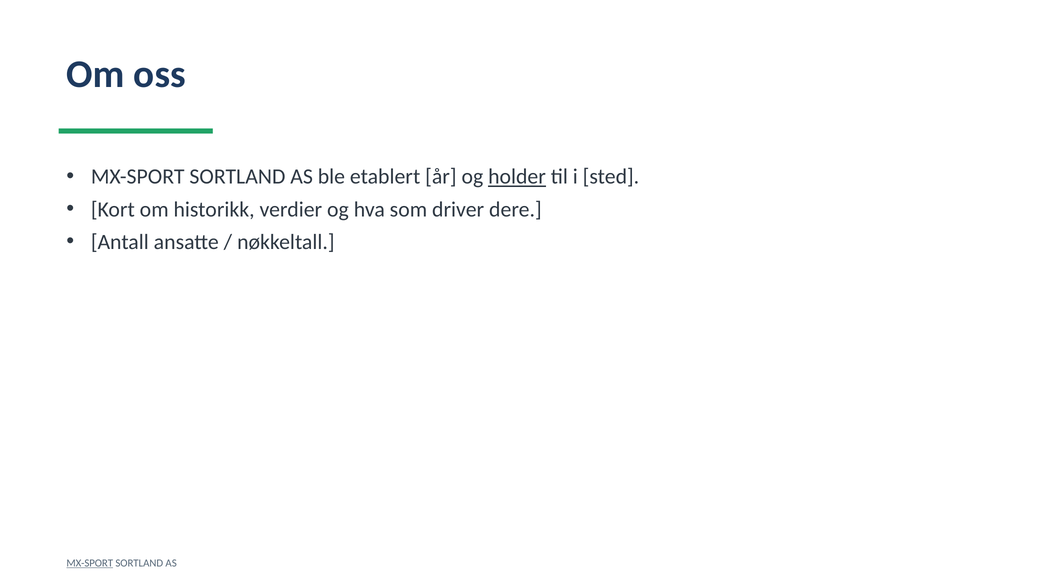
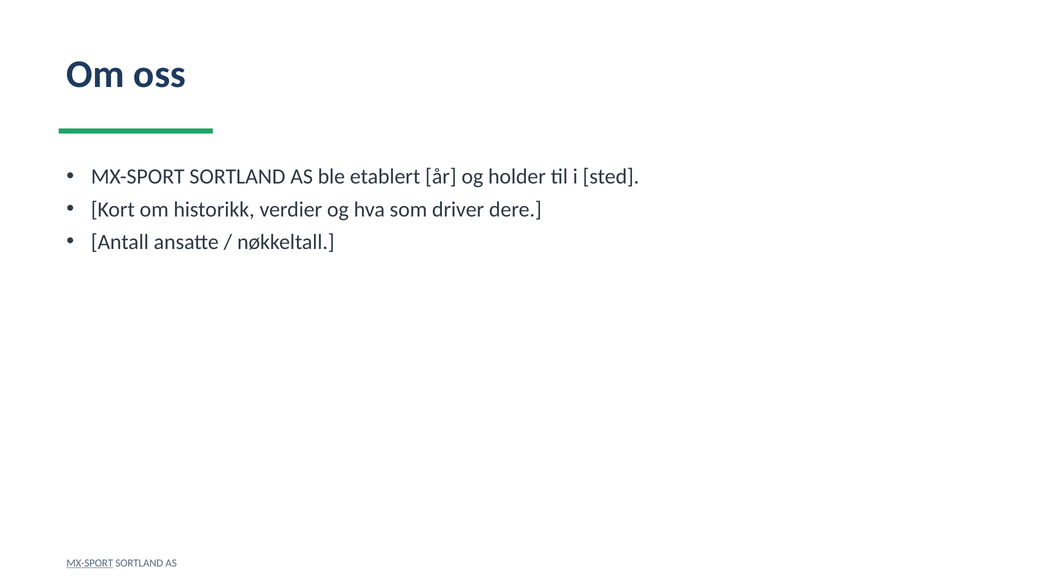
holder underline: present -> none
